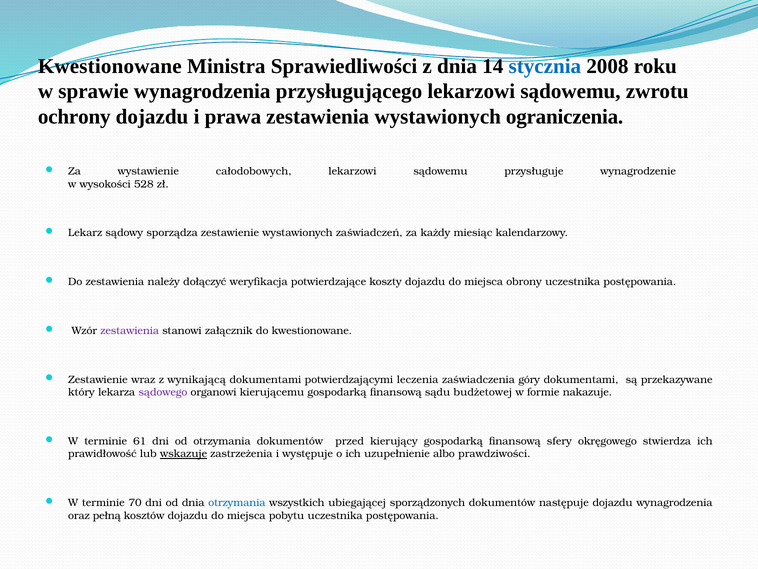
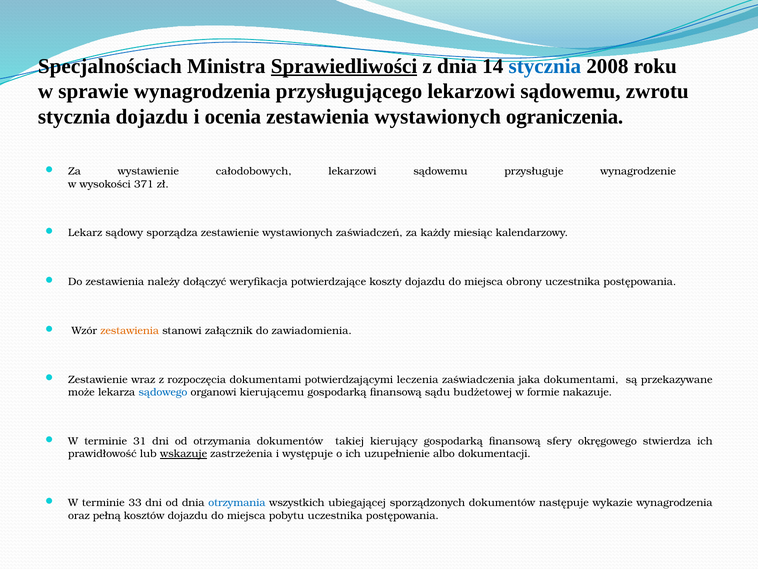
Kwestionowane at (110, 66): Kwestionowane -> Specjalnościach
Sprawiedliwości underline: none -> present
ochrony at (74, 117): ochrony -> stycznia
prawa: prawa -> ocenia
528: 528 -> 371
zestawienia at (130, 331) colour: purple -> orange
do kwestionowane: kwestionowane -> zawiadomienia
wynikającą: wynikającą -> rozpoczęcia
góry: góry -> jaka
który: który -> może
sądowego colour: purple -> blue
61: 61 -> 31
przed: przed -> takiej
prawdziwości: prawdziwości -> dokumentacji
70: 70 -> 33
następuje dojazdu: dojazdu -> wykazie
